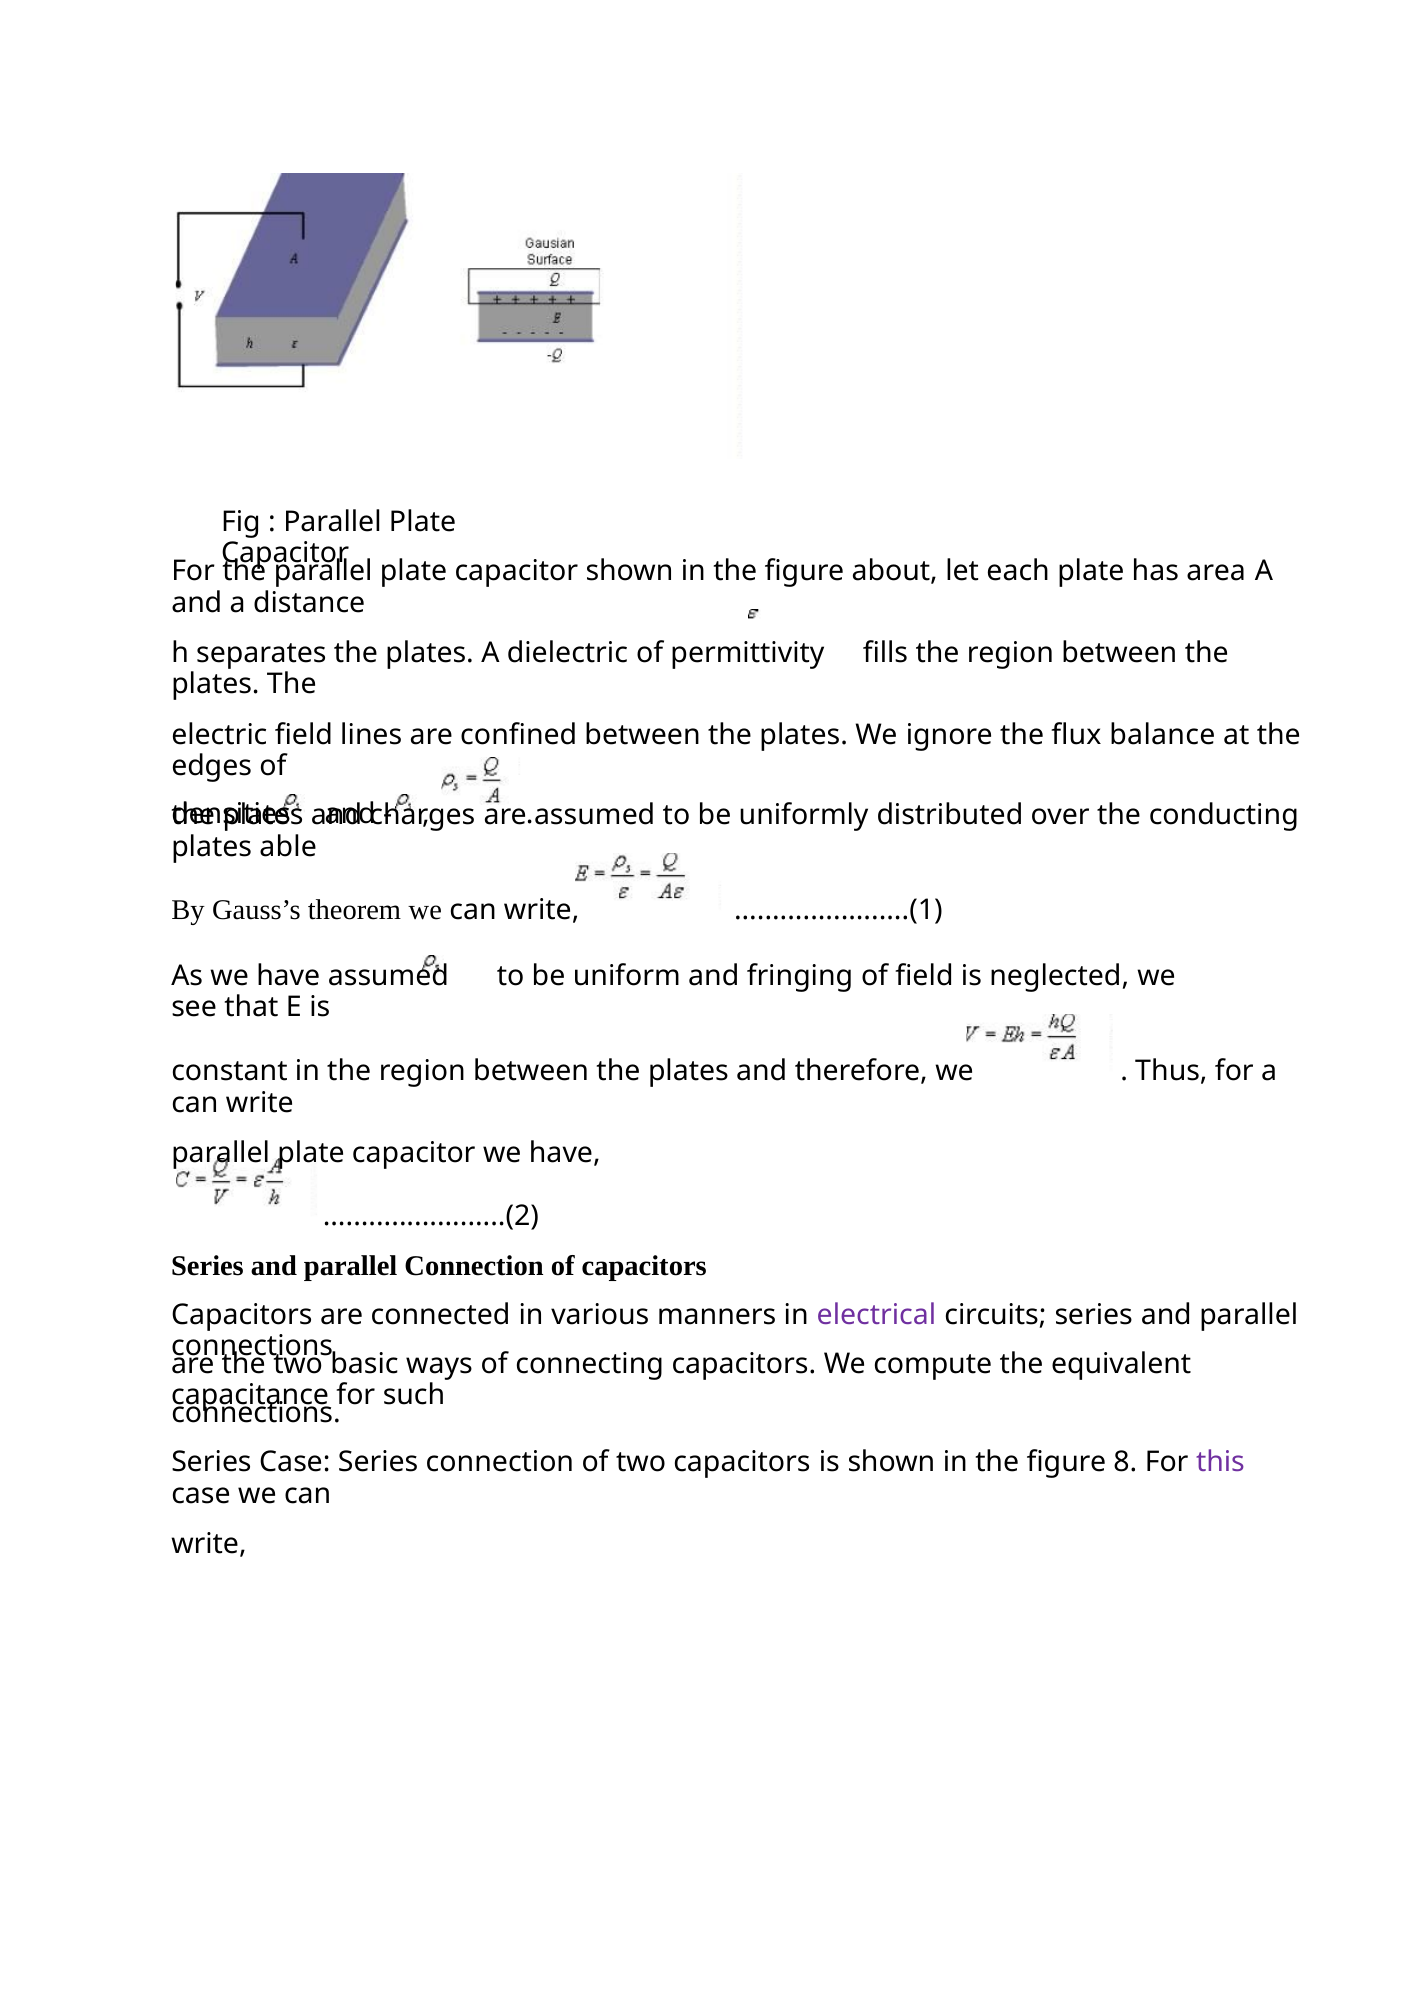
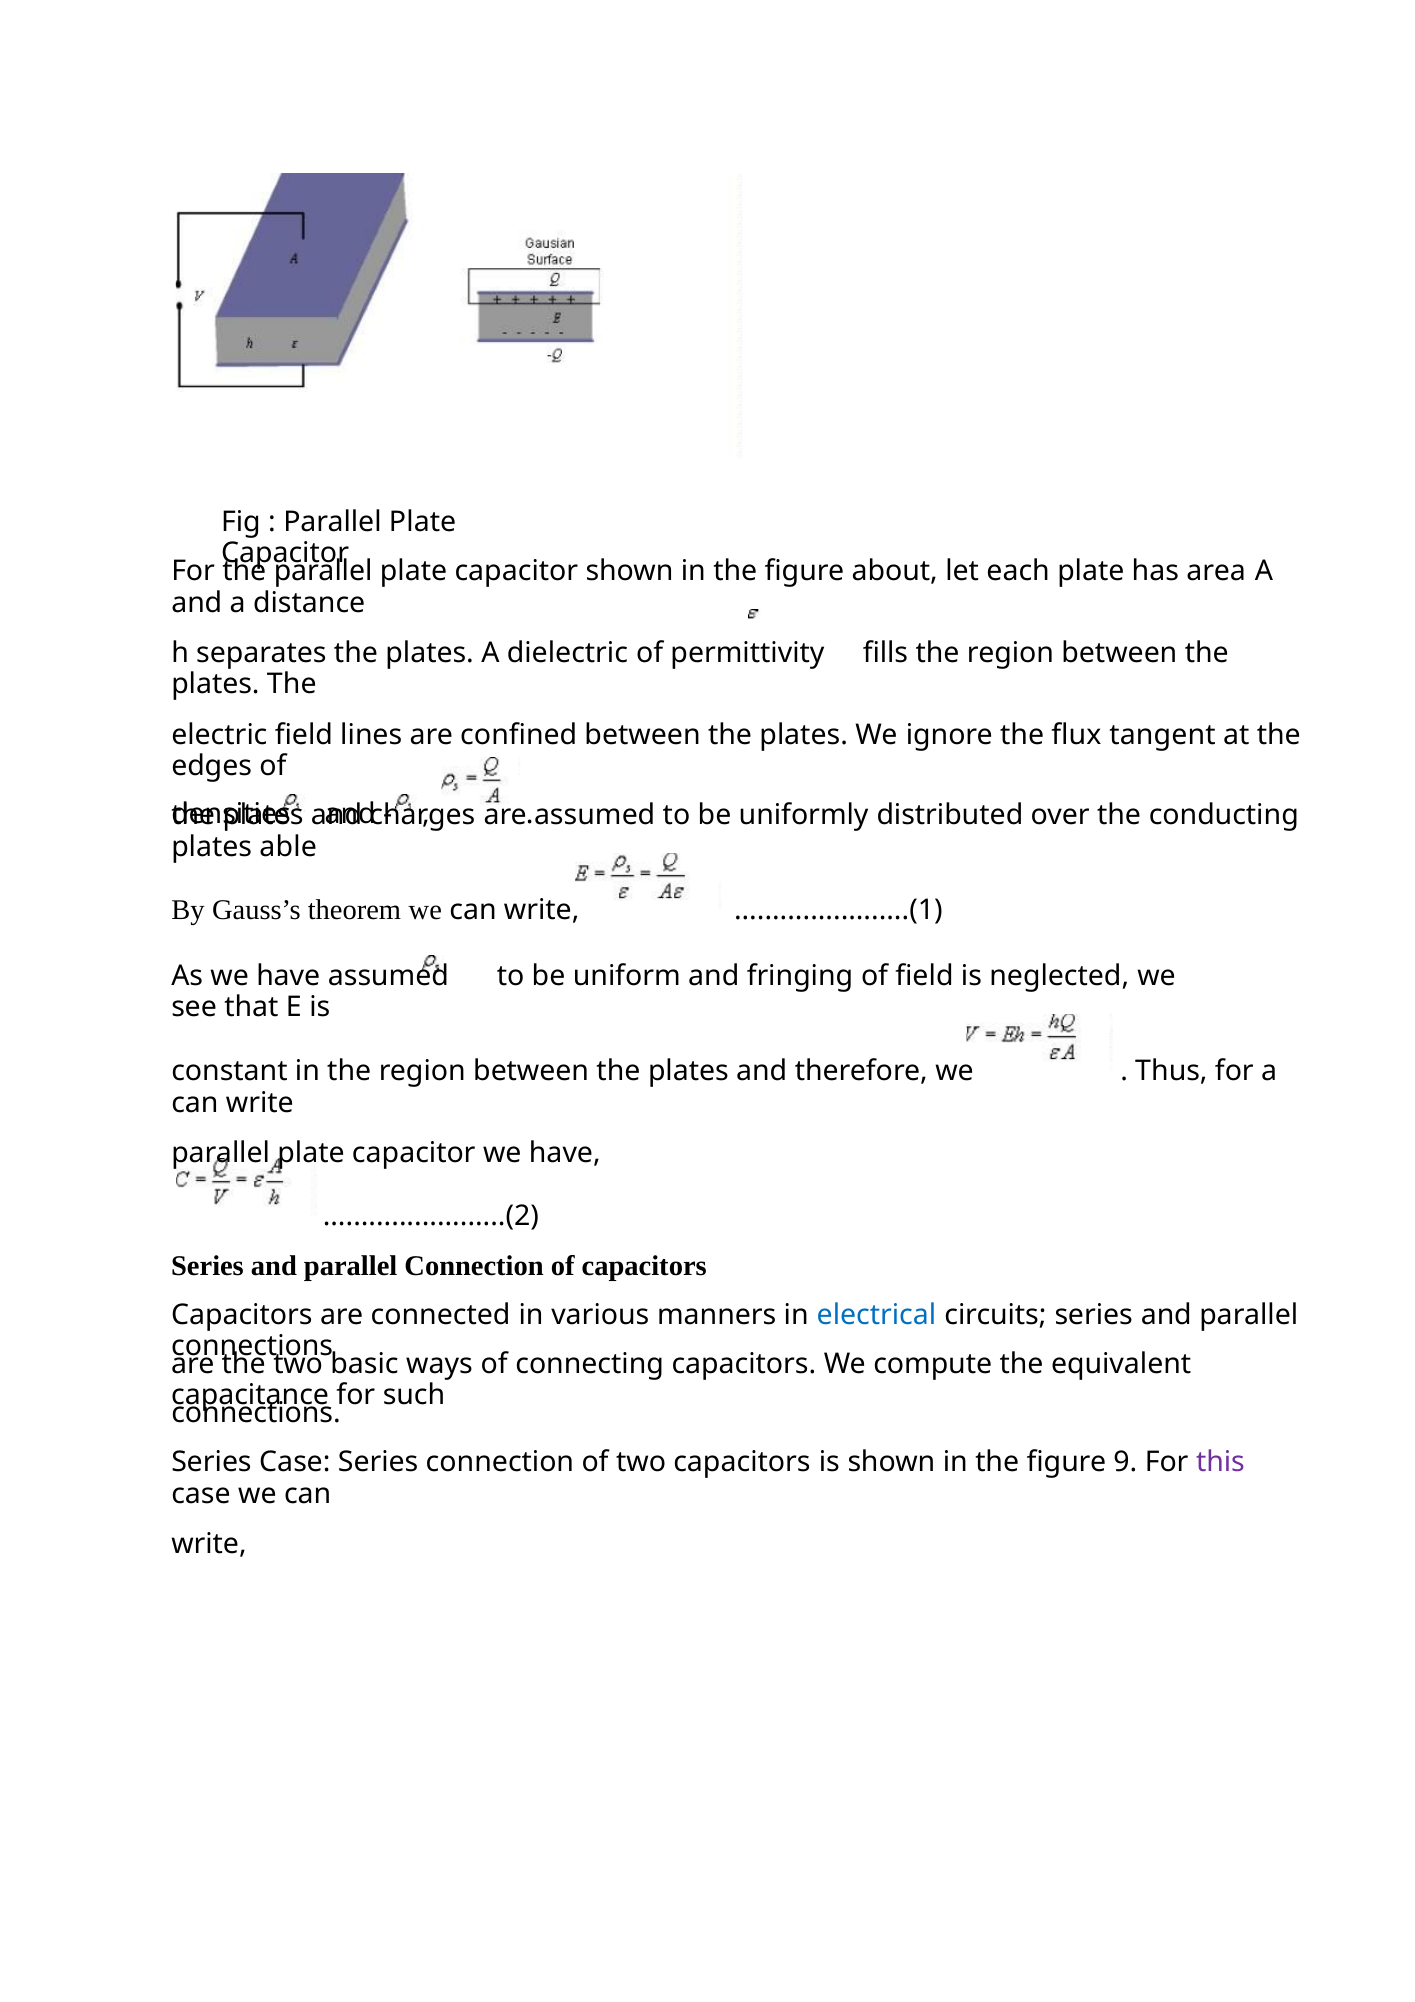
balance: balance -> tangent
electrical colour: purple -> blue
8: 8 -> 9
